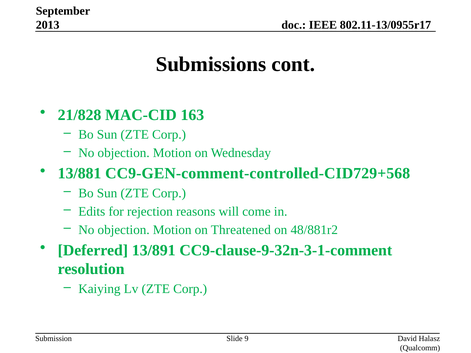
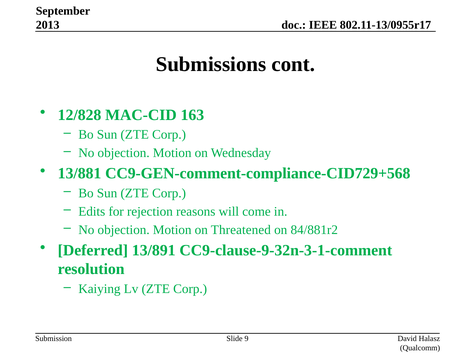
21/828: 21/828 -> 12/828
CC9-GEN-comment-controlled-CID729+568: CC9-GEN-comment-controlled-CID729+568 -> CC9-GEN-comment-compliance-CID729+568
48/881r2: 48/881r2 -> 84/881r2
